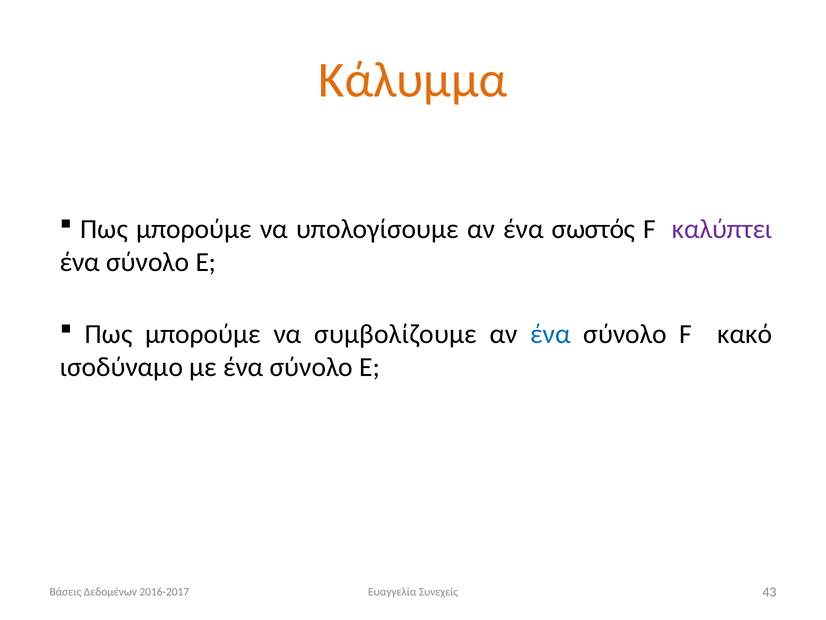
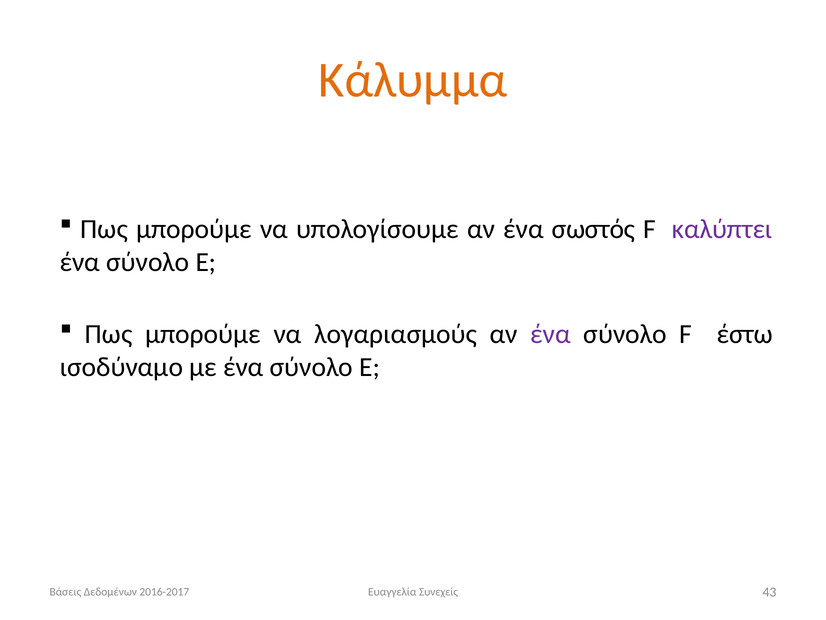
συμβολίζουμε: συμβολίζουμε -> λογαριασμούς
ένα at (551, 334) colour: blue -> purple
κακό: κακό -> έστω
